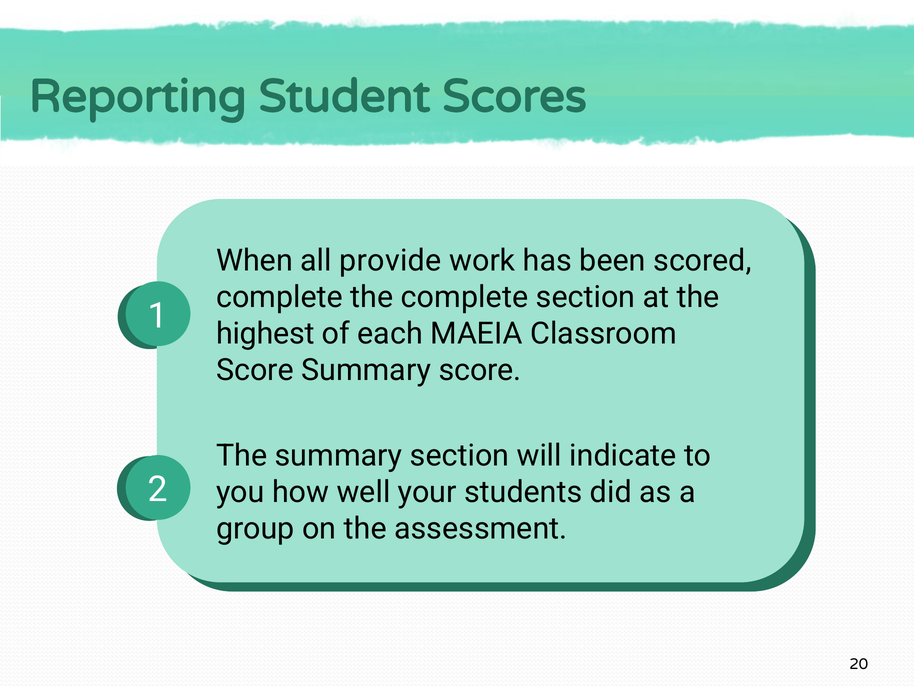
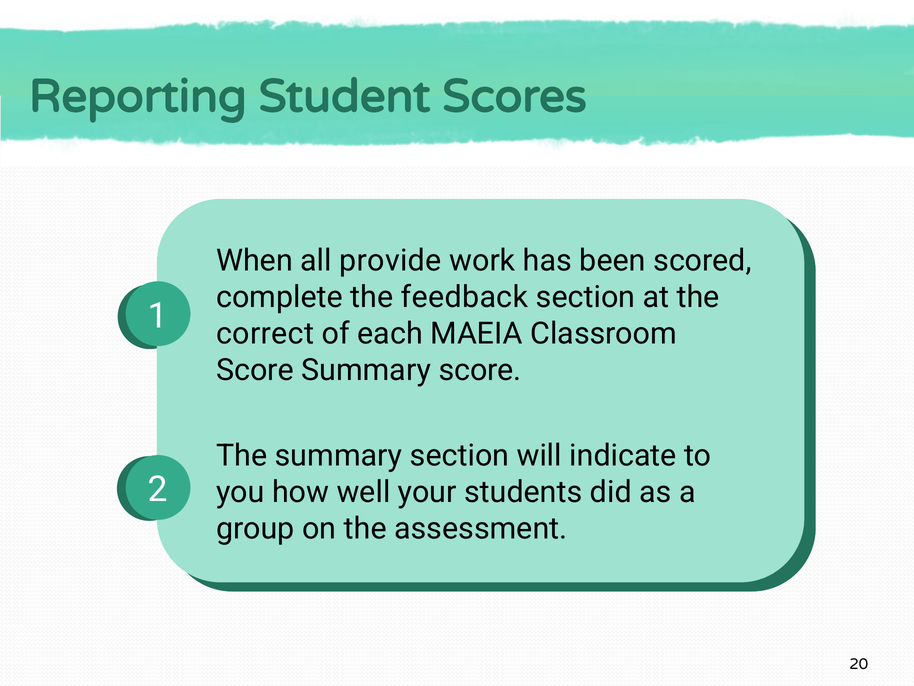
the complete: complete -> feedback
highest: highest -> correct
